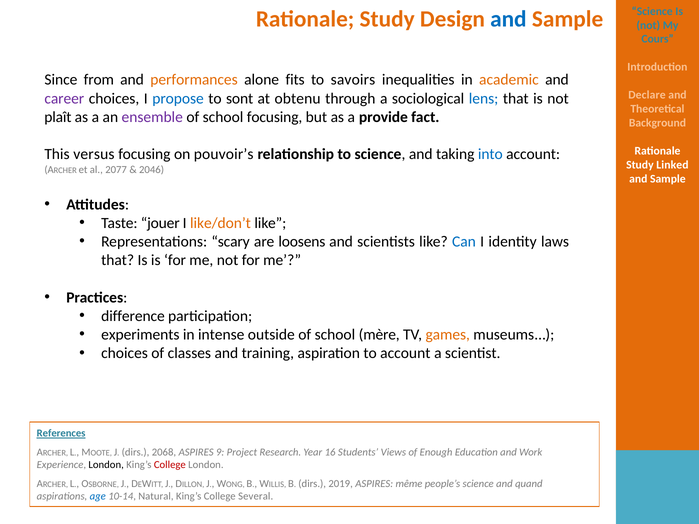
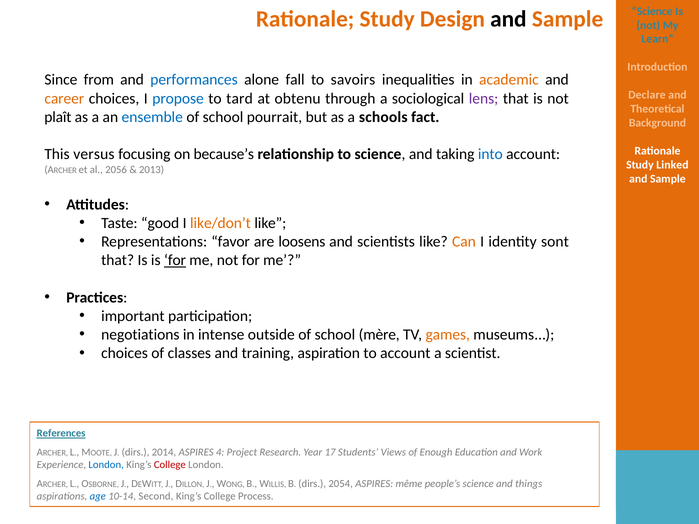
and at (508, 19) colour: blue -> black
Cours: Cours -> Learn
performances colour: orange -> blue
fits: fits -> fall
career colour: purple -> orange
sont: sont -> tard
lens colour: blue -> purple
ensemble colour: purple -> blue
school focusing: focusing -> pourrait
provide: provide -> schools
pouvoir’s: pouvoir’s -> because’s
2077: 2077 -> 2056
2046: 2046 -> 2013
jouer: jouer -> good
scary: scary -> favor
Can colour: blue -> orange
laws: laws -> sont
for at (175, 260) underline: none -> present
difference: difference -> important
experiments: experiments -> negotiations
2068: 2068 -> 2014
9: 9 -> 4
16: 16 -> 17
London at (106, 465) colour: black -> blue
2019: 2019 -> 2054
quand: quand -> things
Natural: Natural -> Second
Several: Several -> Process
